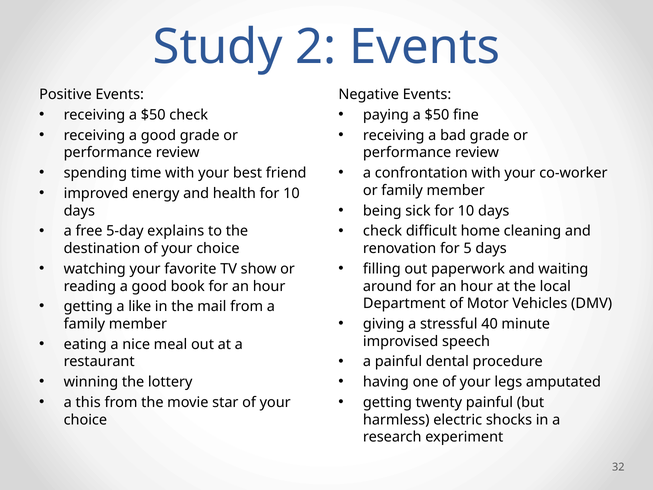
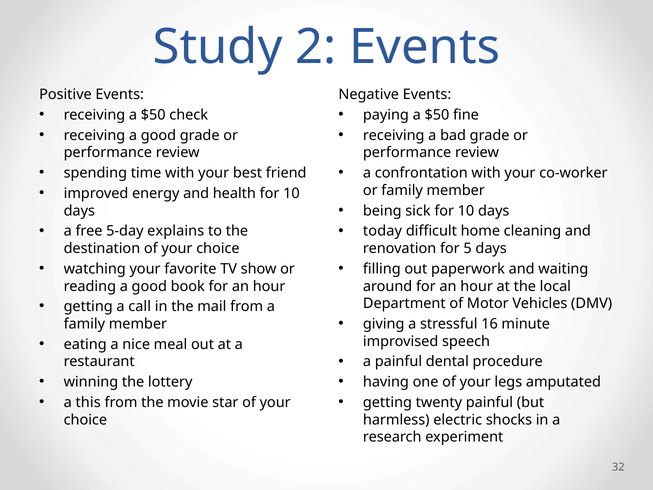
check at (383, 231): check -> today
like: like -> call
40: 40 -> 16
